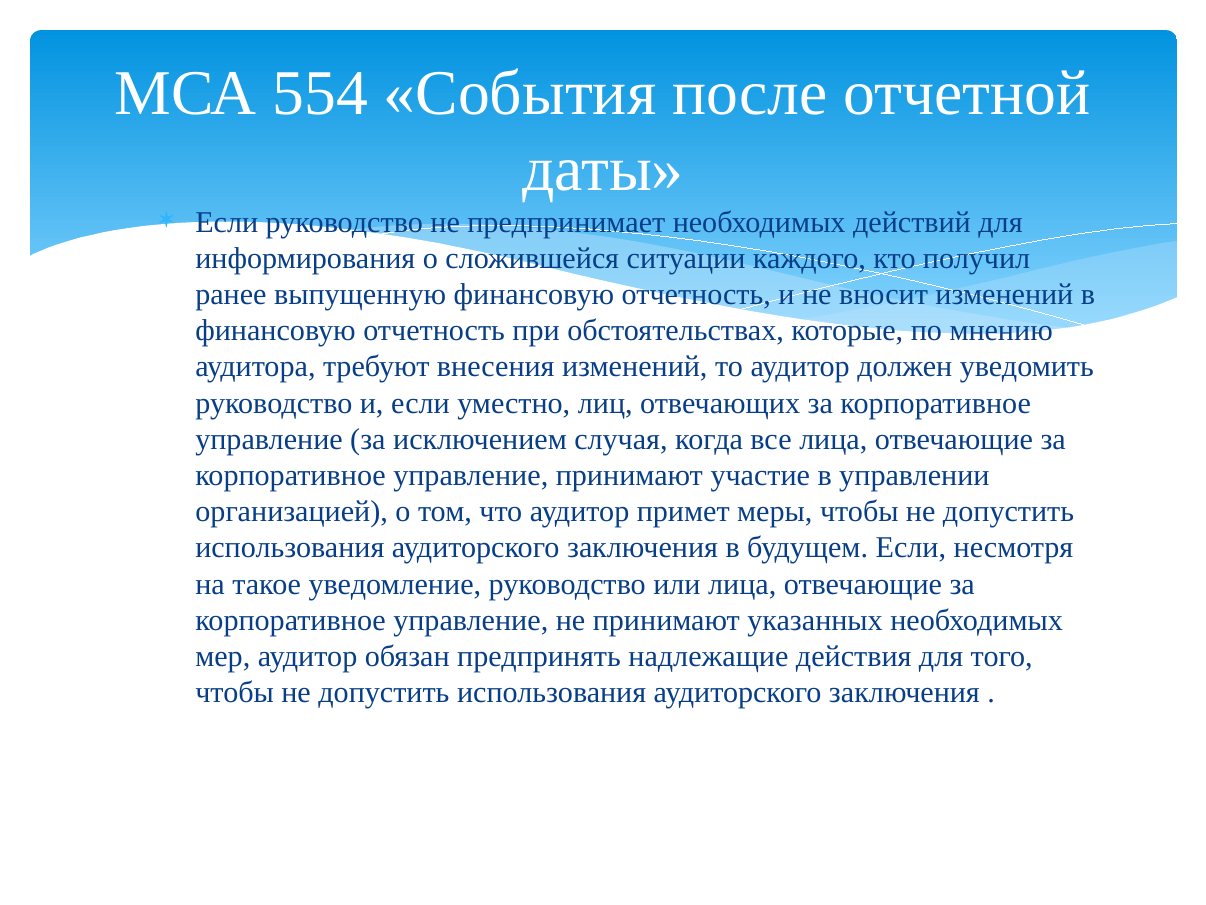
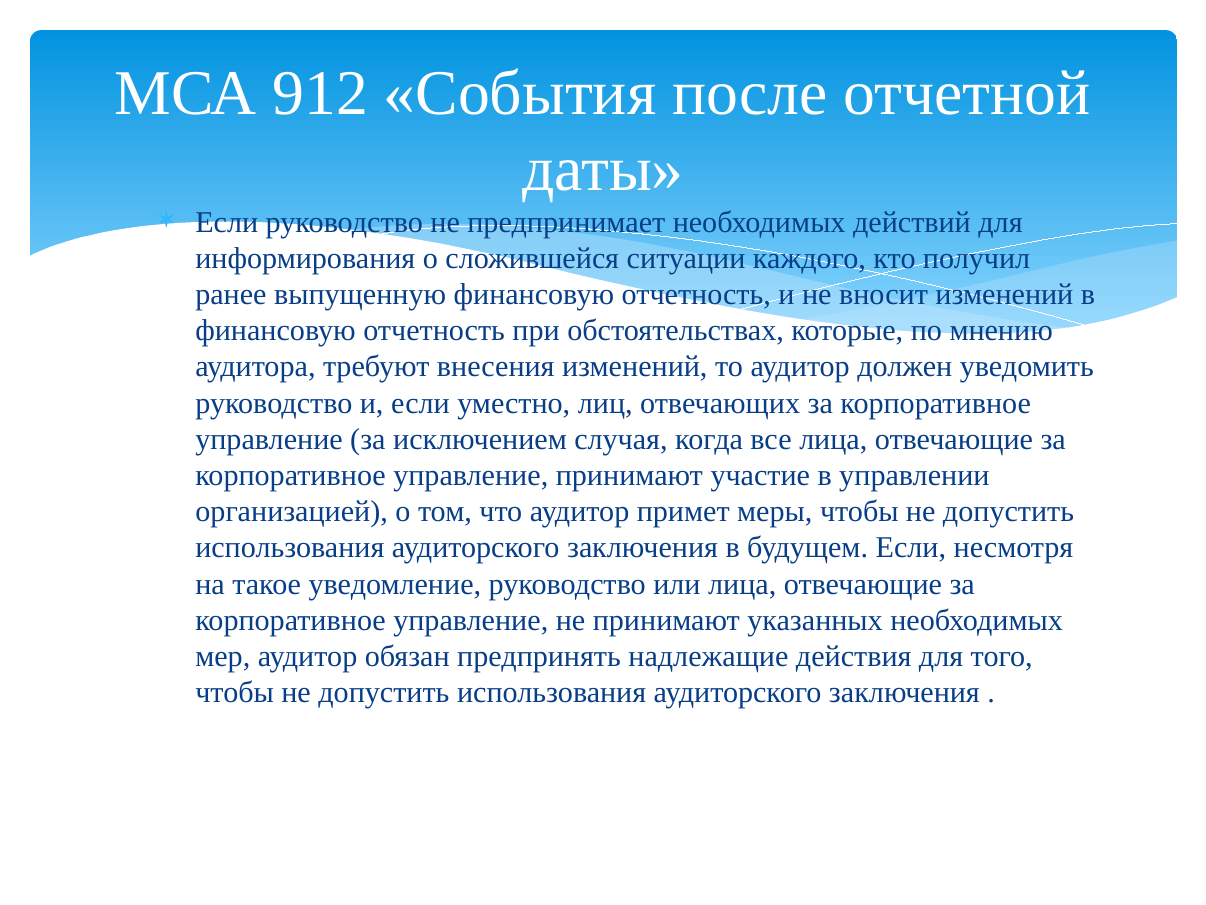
554: 554 -> 912
